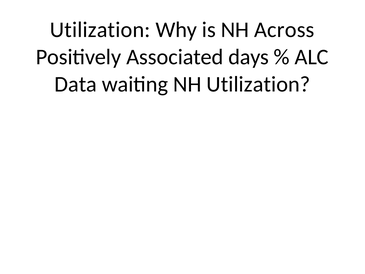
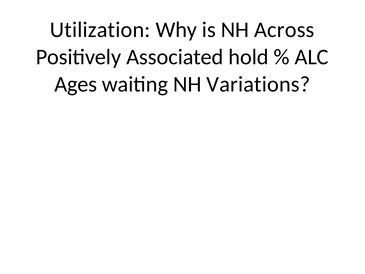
days: days -> hold
Data: Data -> Ages
NH Utilization: Utilization -> Variations
